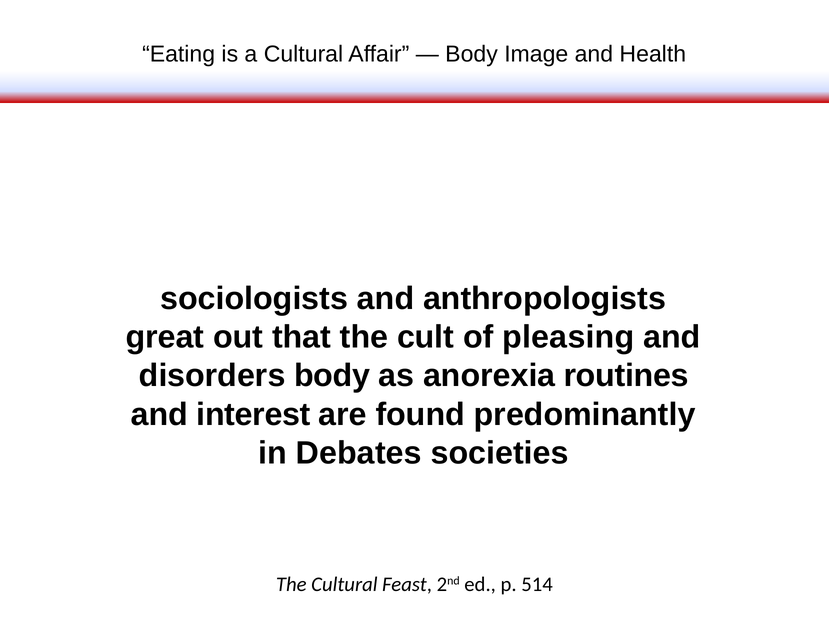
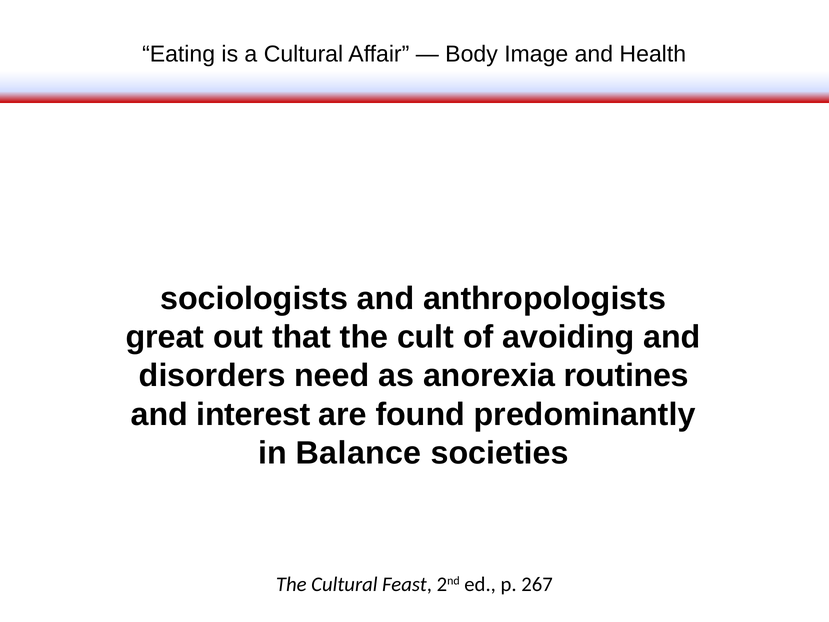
pleasing: pleasing -> avoiding
disorders body: body -> need
Debates: Debates -> Balance
514: 514 -> 267
